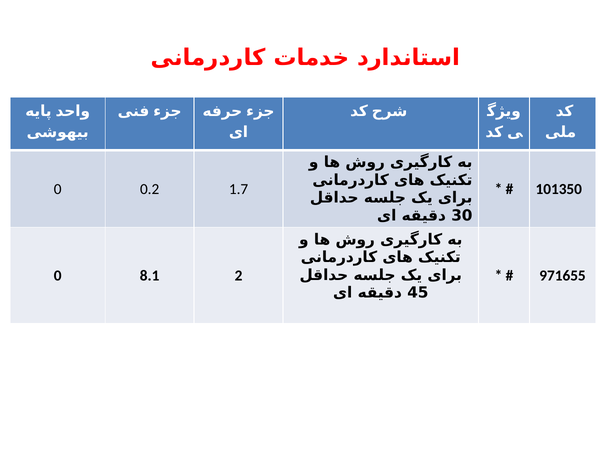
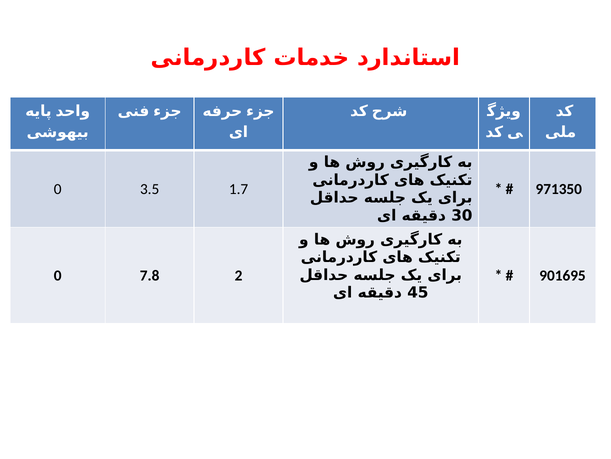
0.2: 0.2 -> 3.5
101350: 101350 -> 971350
8.1: 8.1 -> 7.8
971655: 971655 -> 901695
